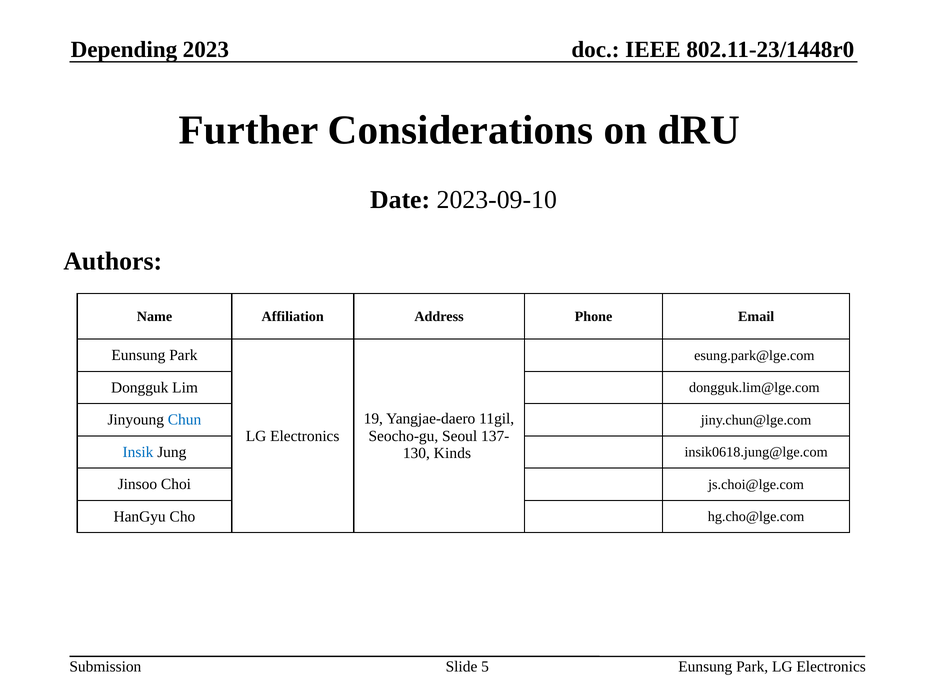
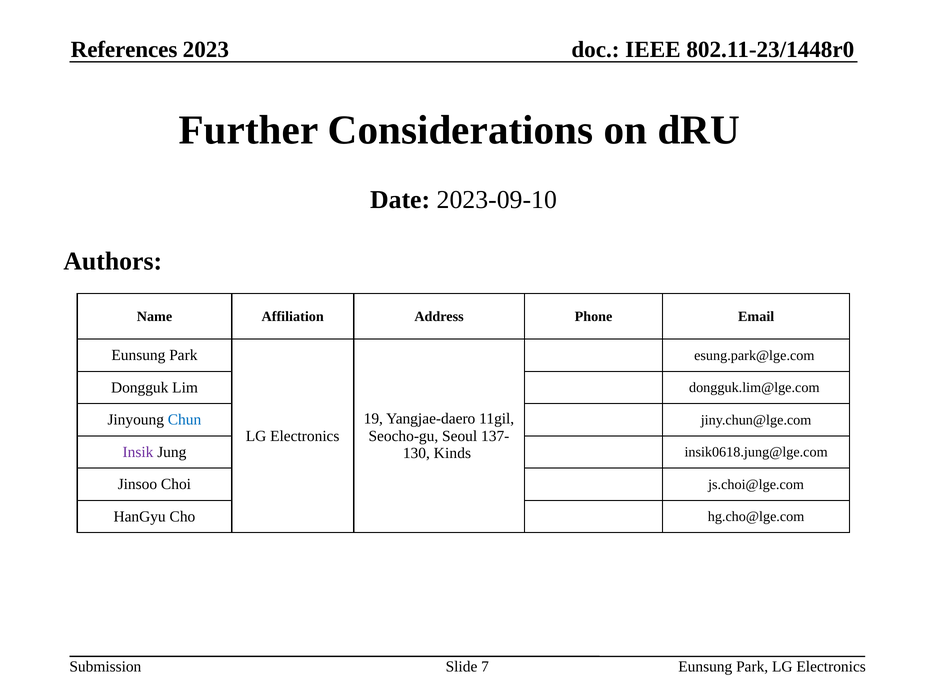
Depending: Depending -> References
Insik colour: blue -> purple
5: 5 -> 7
